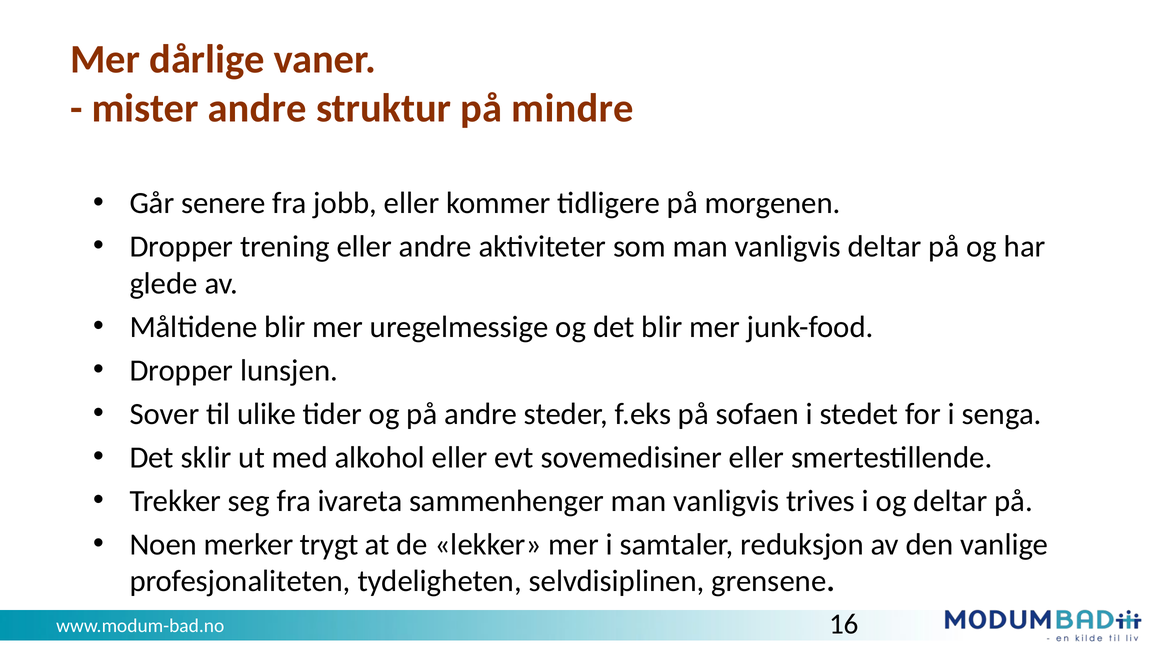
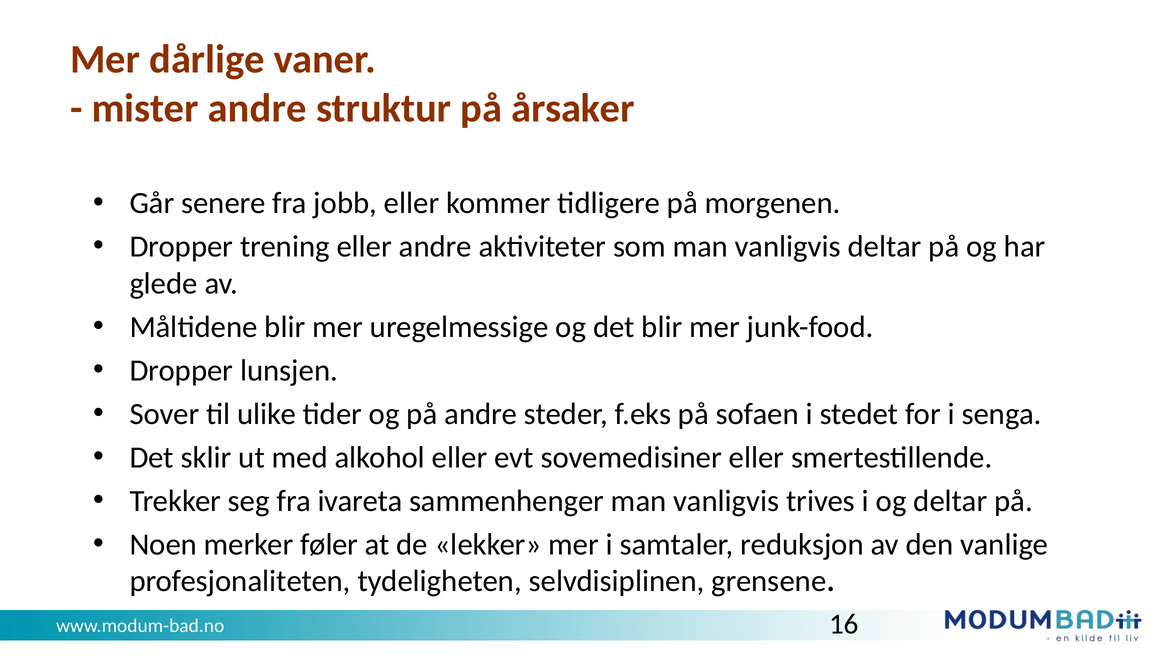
mindre: mindre -> årsaker
trygt: trygt -> føler
